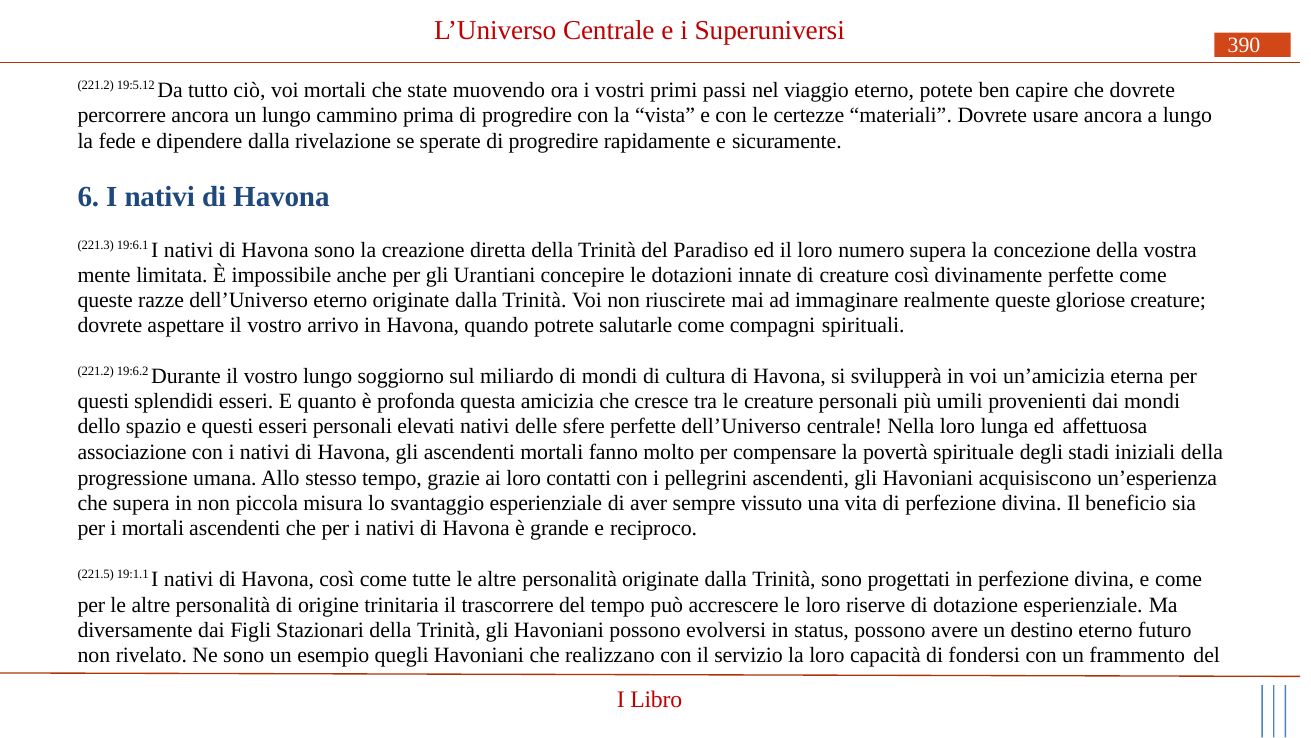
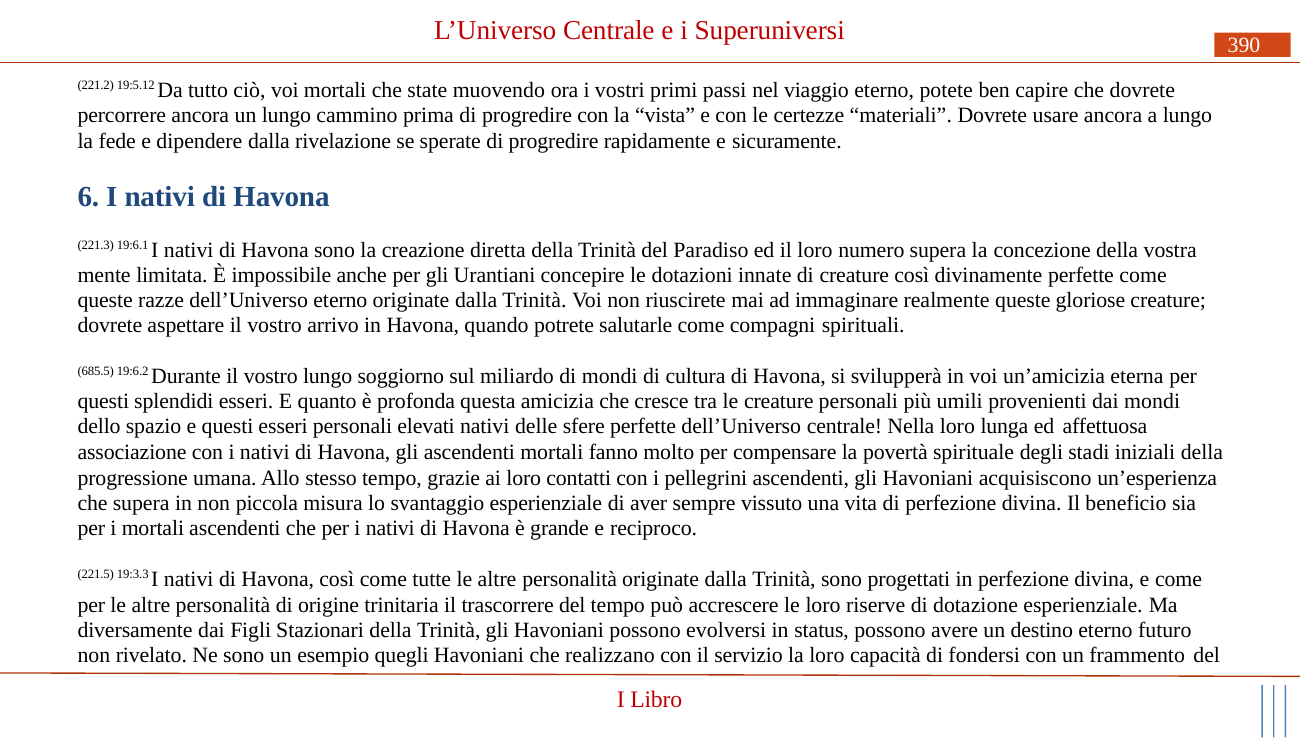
221.2 at (96, 371): 221.2 -> 685.5
19:1.1: 19:1.1 -> 19:3.3
